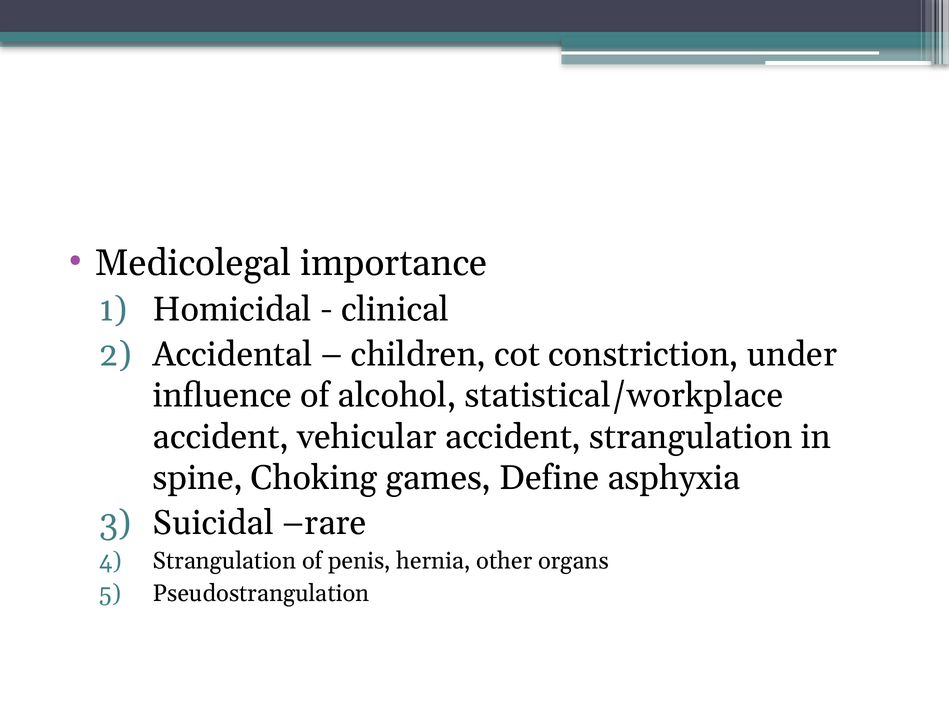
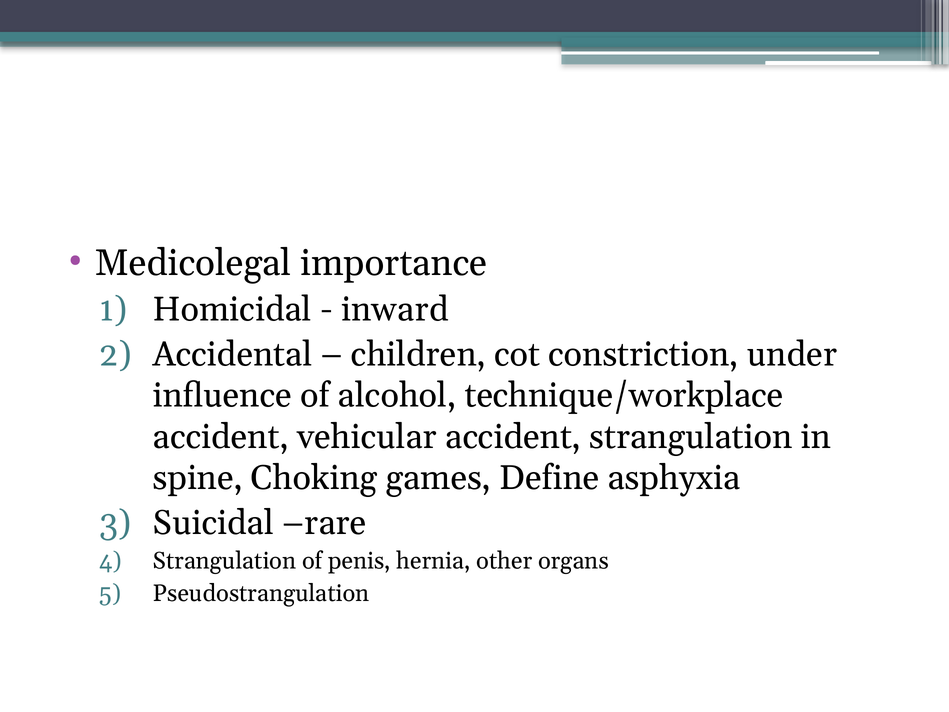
clinical: clinical -> inward
statistical/workplace: statistical/workplace -> technique/workplace
